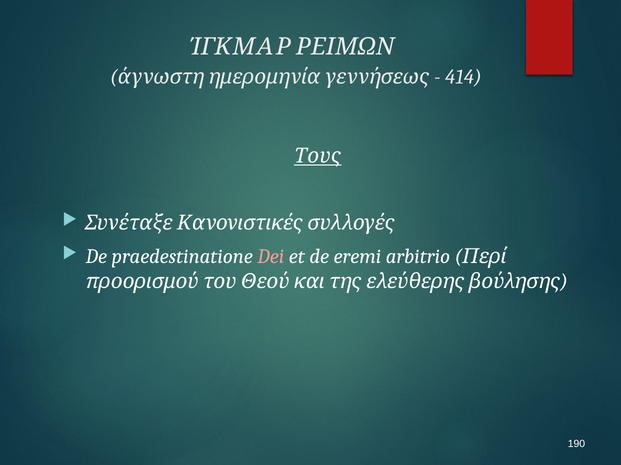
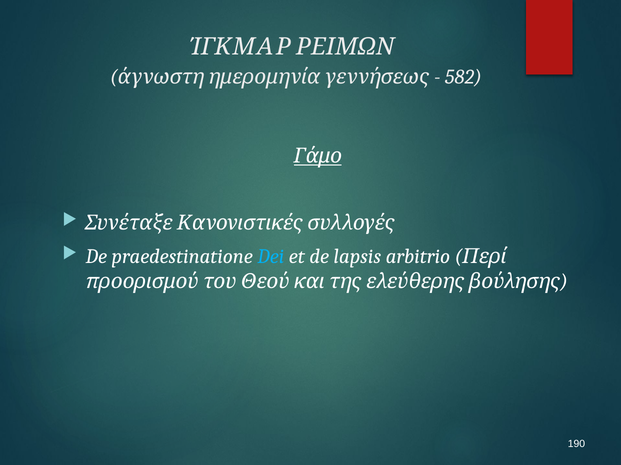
414: 414 -> 582
Τους: Τους -> Γάμο
Dei colour: pink -> light blue
eremi: eremi -> lapsis
